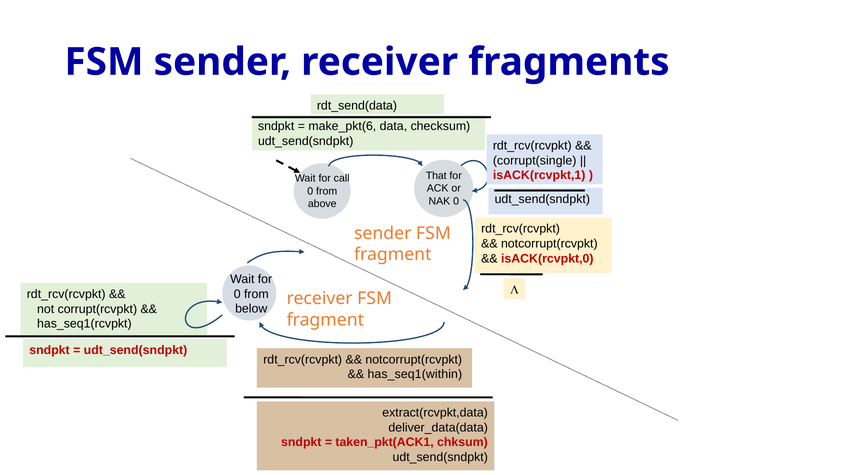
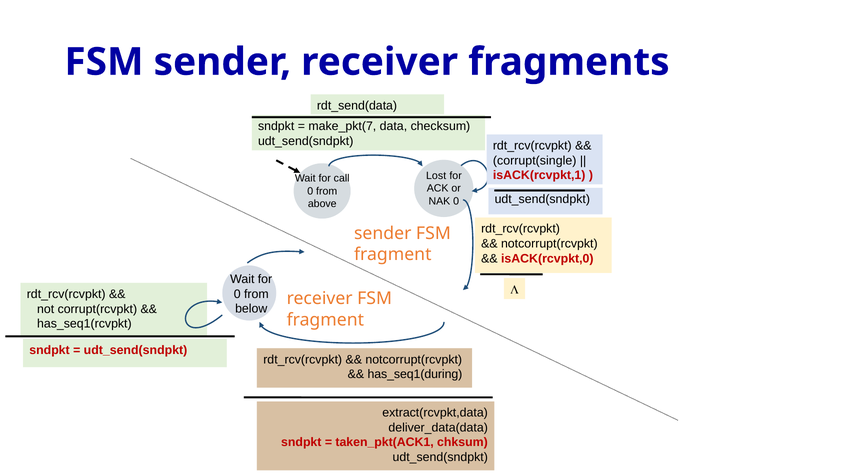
make_pkt(6: make_pkt(6 -> make_pkt(7
That: That -> Lost
has_seq1(within: has_seq1(within -> has_seq1(during
